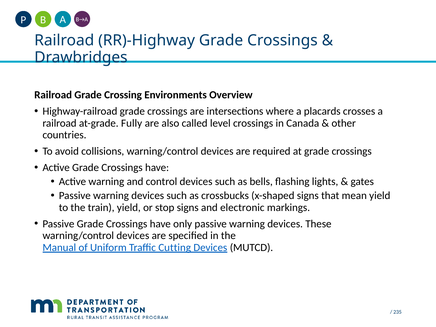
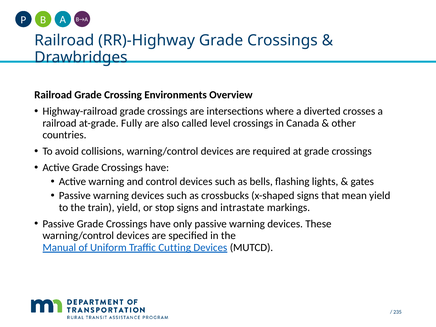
placards: placards -> diverted
electronic: electronic -> intrastate
